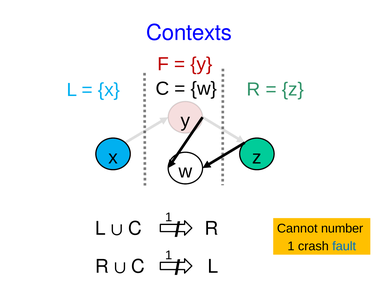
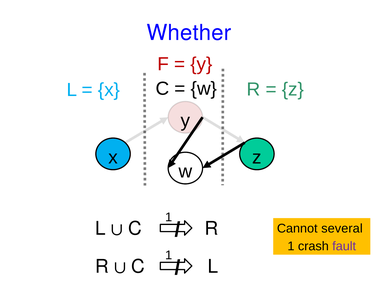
Contexts: Contexts -> Whether
number: number -> several
fault colour: blue -> purple
